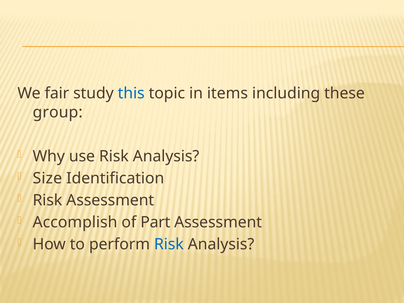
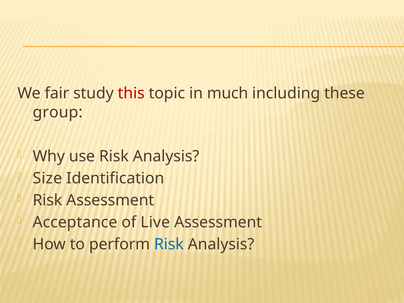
this colour: blue -> red
items: items -> much
Accomplish: Accomplish -> Acceptance
Part: Part -> Live
